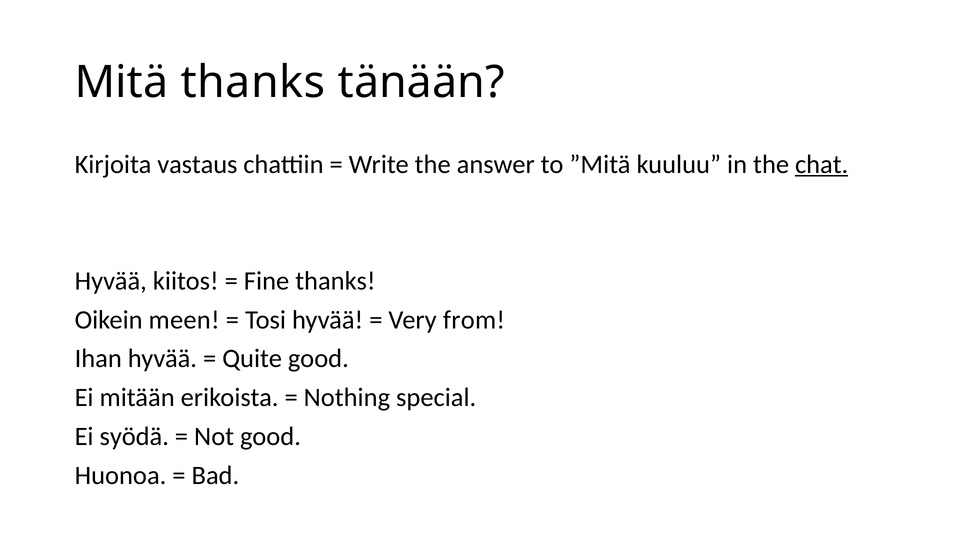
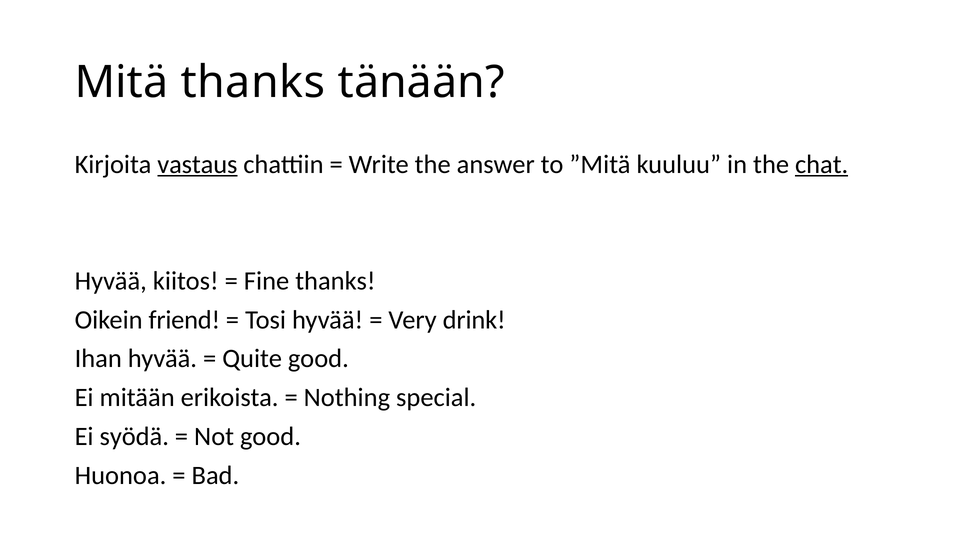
vastaus underline: none -> present
meen: meen -> friend
from: from -> drink
